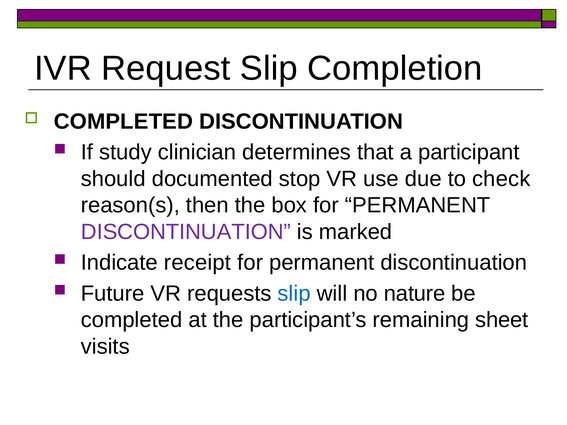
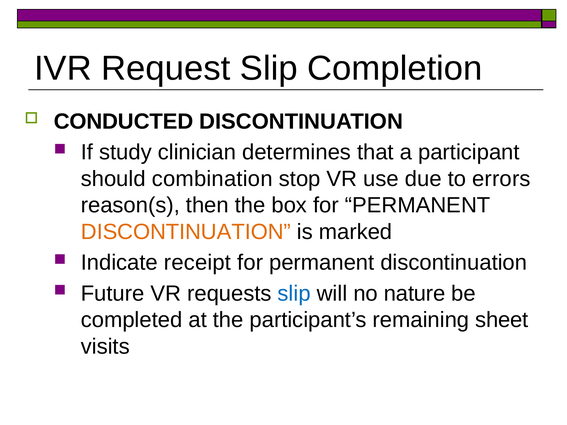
COMPLETED at (123, 122): COMPLETED -> CONDUCTED
documented: documented -> combination
check: check -> errors
DISCONTINUATION at (186, 232) colour: purple -> orange
